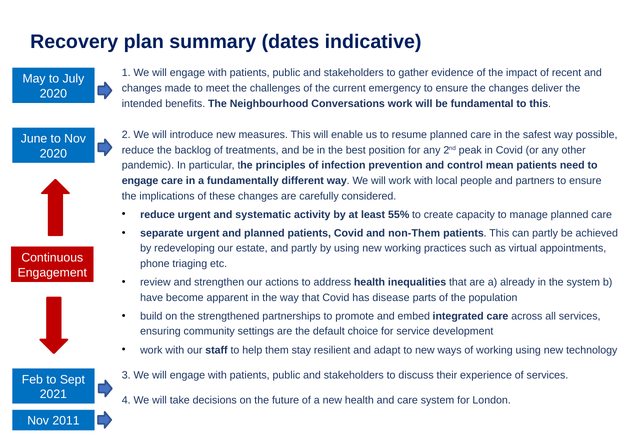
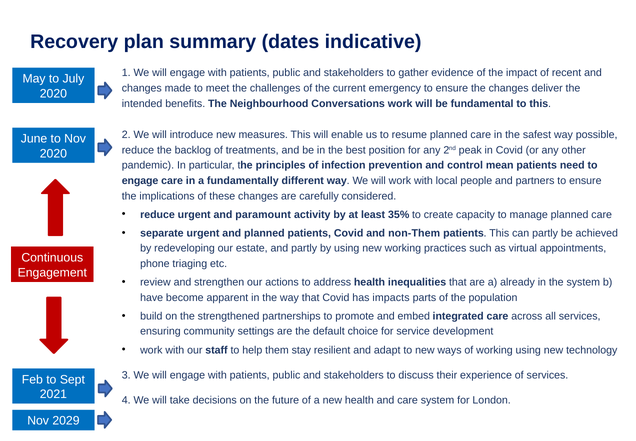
systematic: systematic -> paramount
55%: 55% -> 35%
disease: disease -> impacts
2011: 2011 -> 2029
